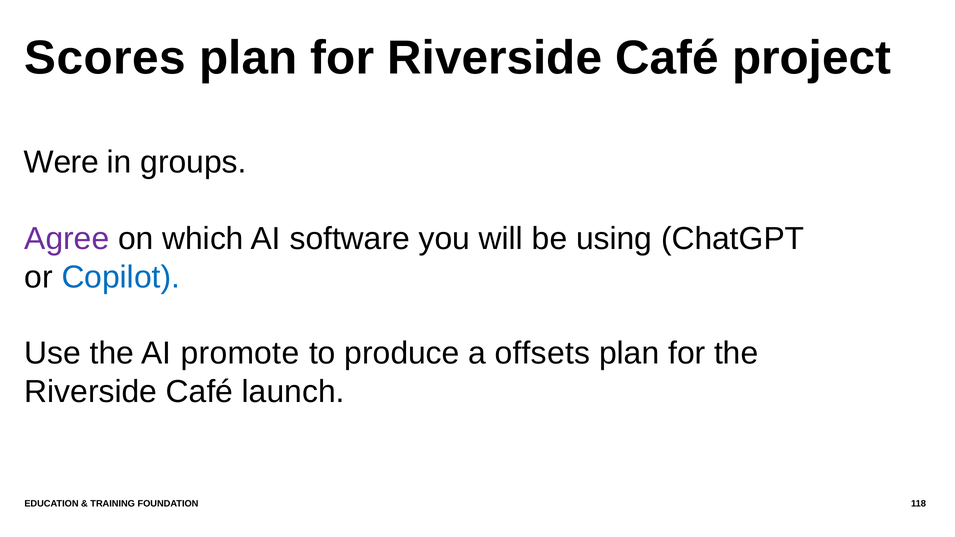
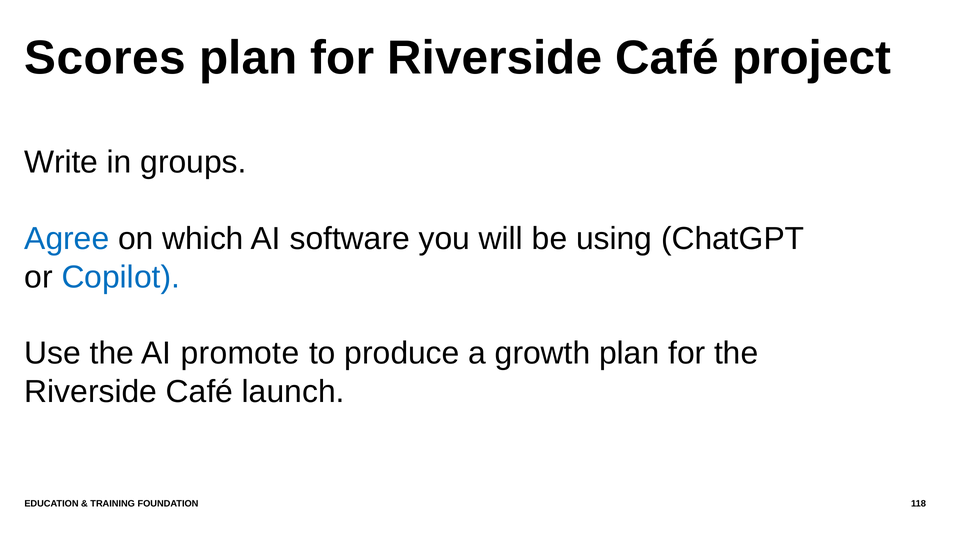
Were: Were -> Write
Agree colour: purple -> blue
offsets: offsets -> growth
